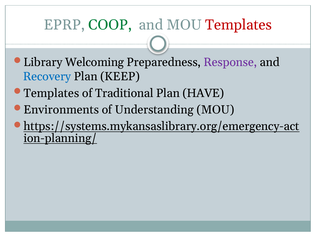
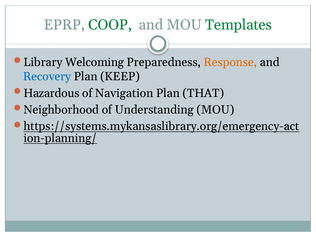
Templates at (239, 25) colour: red -> green
Response colour: purple -> orange
Templates at (51, 93): Templates -> Hazardous
Traditional: Traditional -> Navigation
HAVE: HAVE -> THAT
Environments: Environments -> Neighborhood
